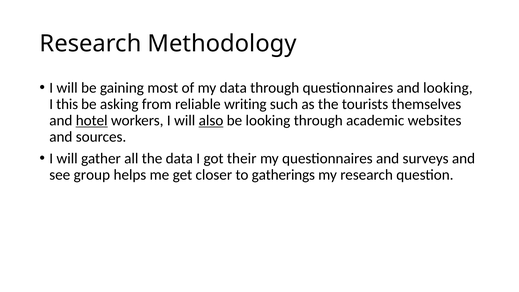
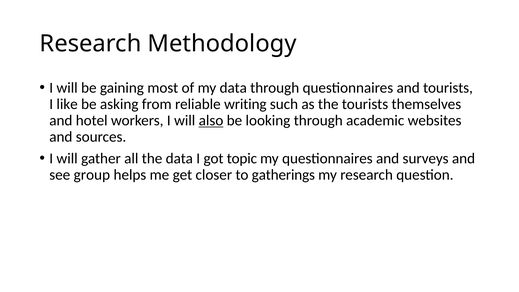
and looking: looking -> tourists
this: this -> like
hotel underline: present -> none
their: their -> topic
